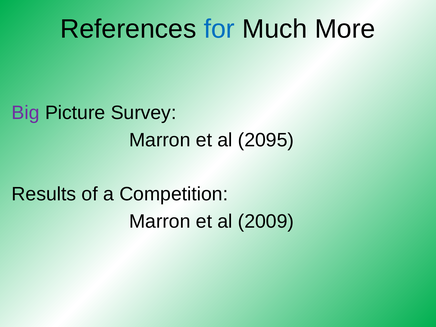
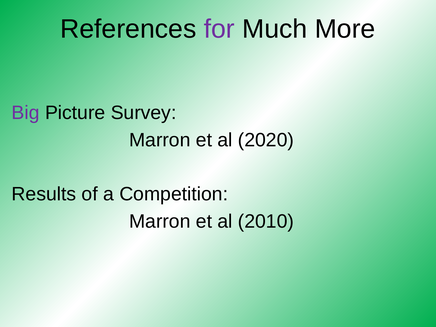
for colour: blue -> purple
2095: 2095 -> 2020
2009: 2009 -> 2010
